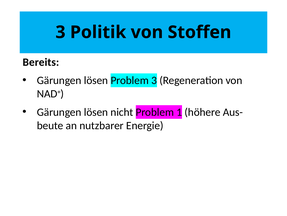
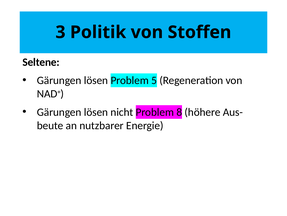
Bereits: Bereits -> Seltene
Problem 3: 3 -> 5
1: 1 -> 8
